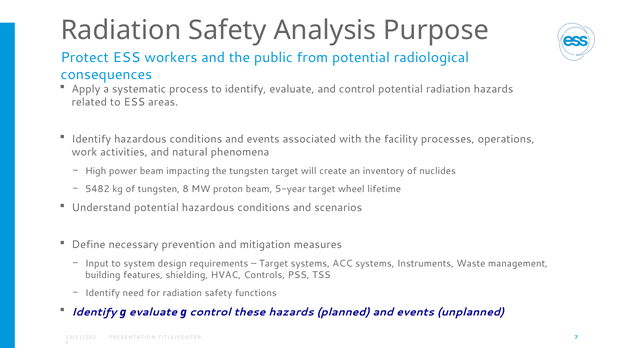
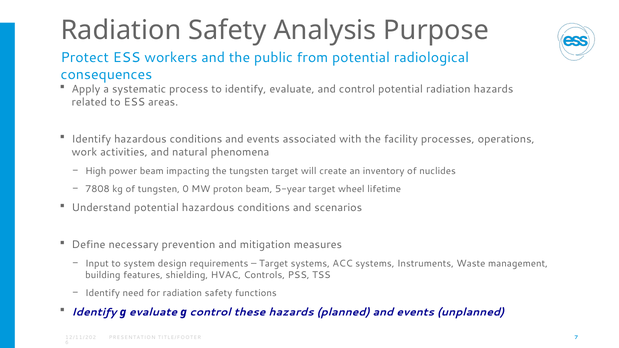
5482: 5482 -> 7808
8: 8 -> 0
